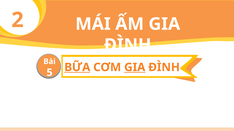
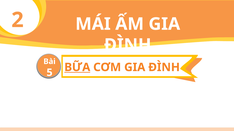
GIA at (135, 68) underline: present -> none
